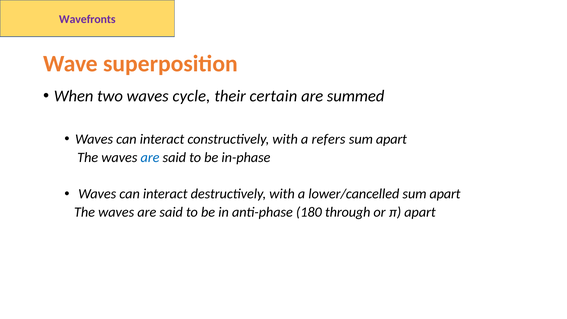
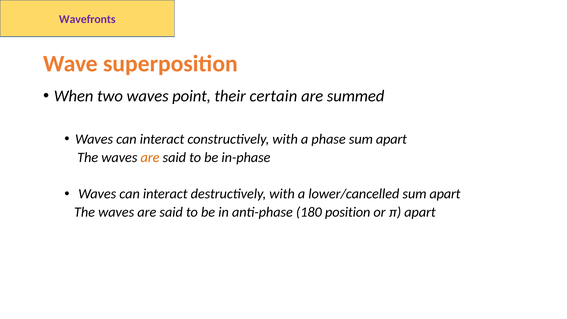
cycle: cycle -> point
refers: refers -> phase
are at (150, 157) colour: blue -> orange
through: through -> position
